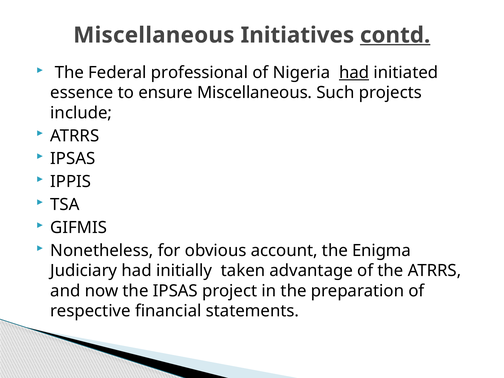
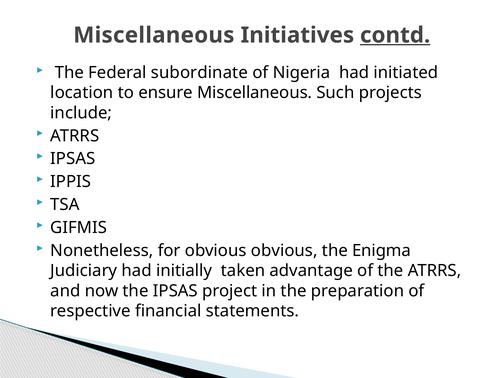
professional: professional -> subordinate
had at (354, 73) underline: present -> none
essence: essence -> location
obvious account: account -> obvious
